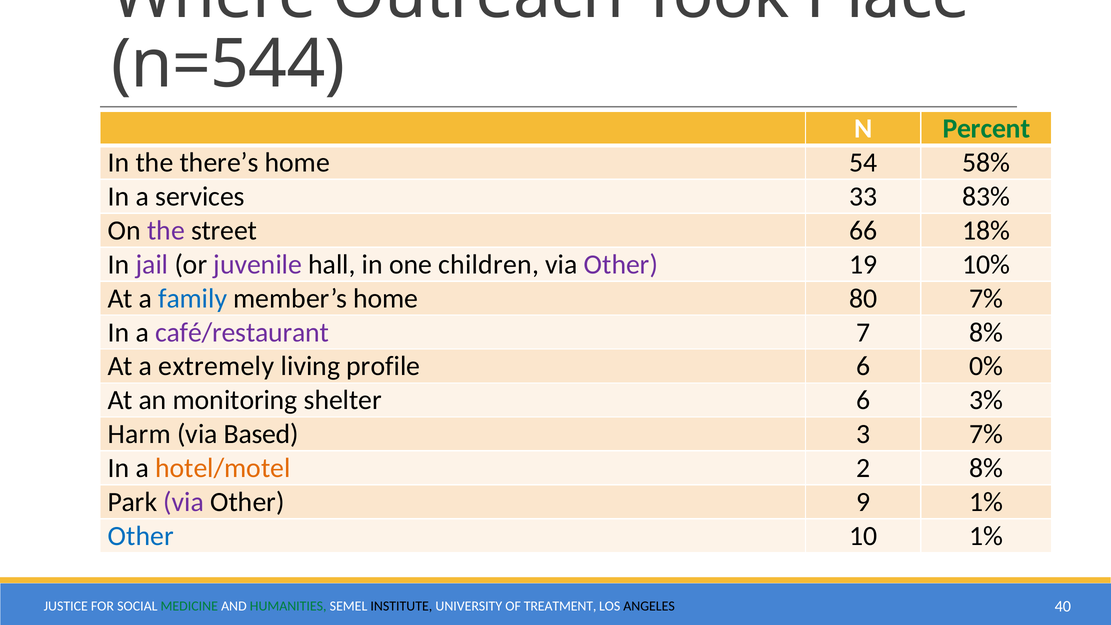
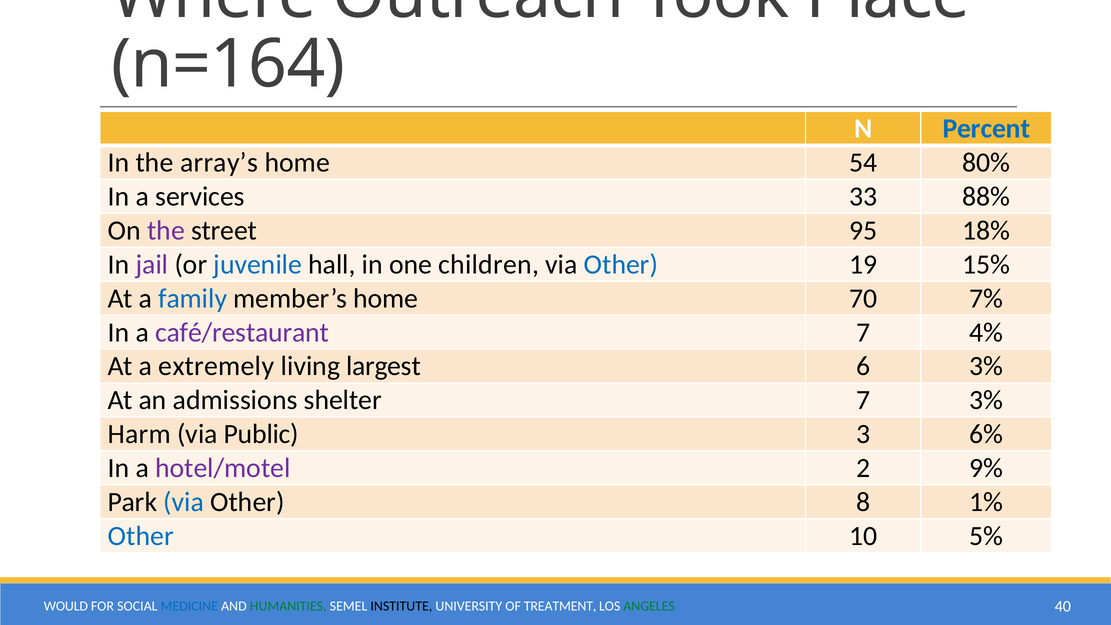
n=544: n=544 -> n=164
Percent colour: green -> blue
there’s: there’s -> array’s
58%: 58% -> 80%
83%: 83% -> 88%
66: 66 -> 95
juvenile colour: purple -> blue
Other at (621, 264) colour: purple -> blue
10%: 10% -> 15%
80: 80 -> 70
7 8%: 8% -> 4%
profile: profile -> largest
6 0%: 0% -> 3%
monitoring: monitoring -> admissions
shelter 6: 6 -> 7
Based: Based -> Public
3 7%: 7% -> 6%
hotel/motel colour: orange -> purple
2 8%: 8% -> 9%
via at (184, 502) colour: purple -> blue
9: 9 -> 8
10 1%: 1% -> 5%
JUSTICE: JUSTICE -> WOULD
MEDICINE colour: green -> blue
ANGELES colour: black -> green
